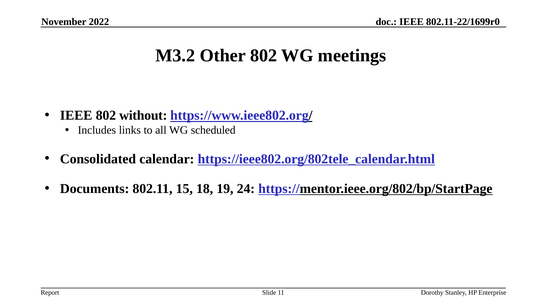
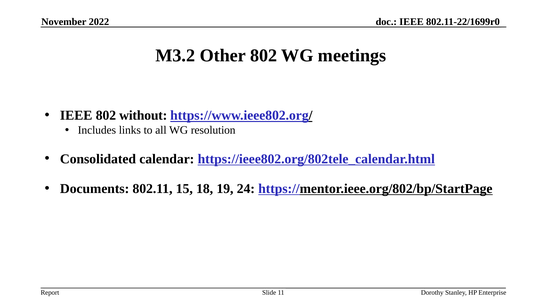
scheduled: scheduled -> resolution
